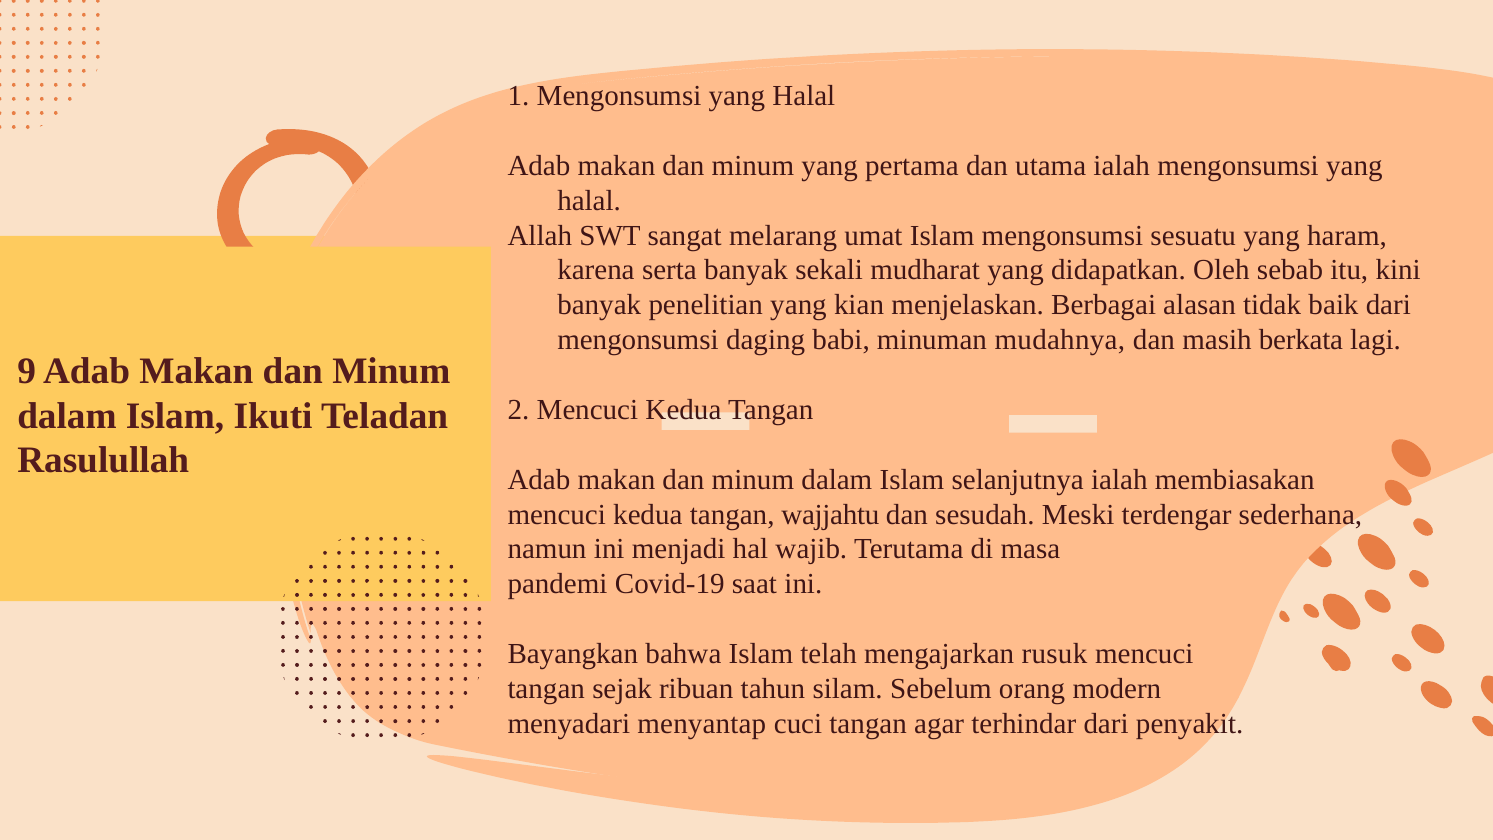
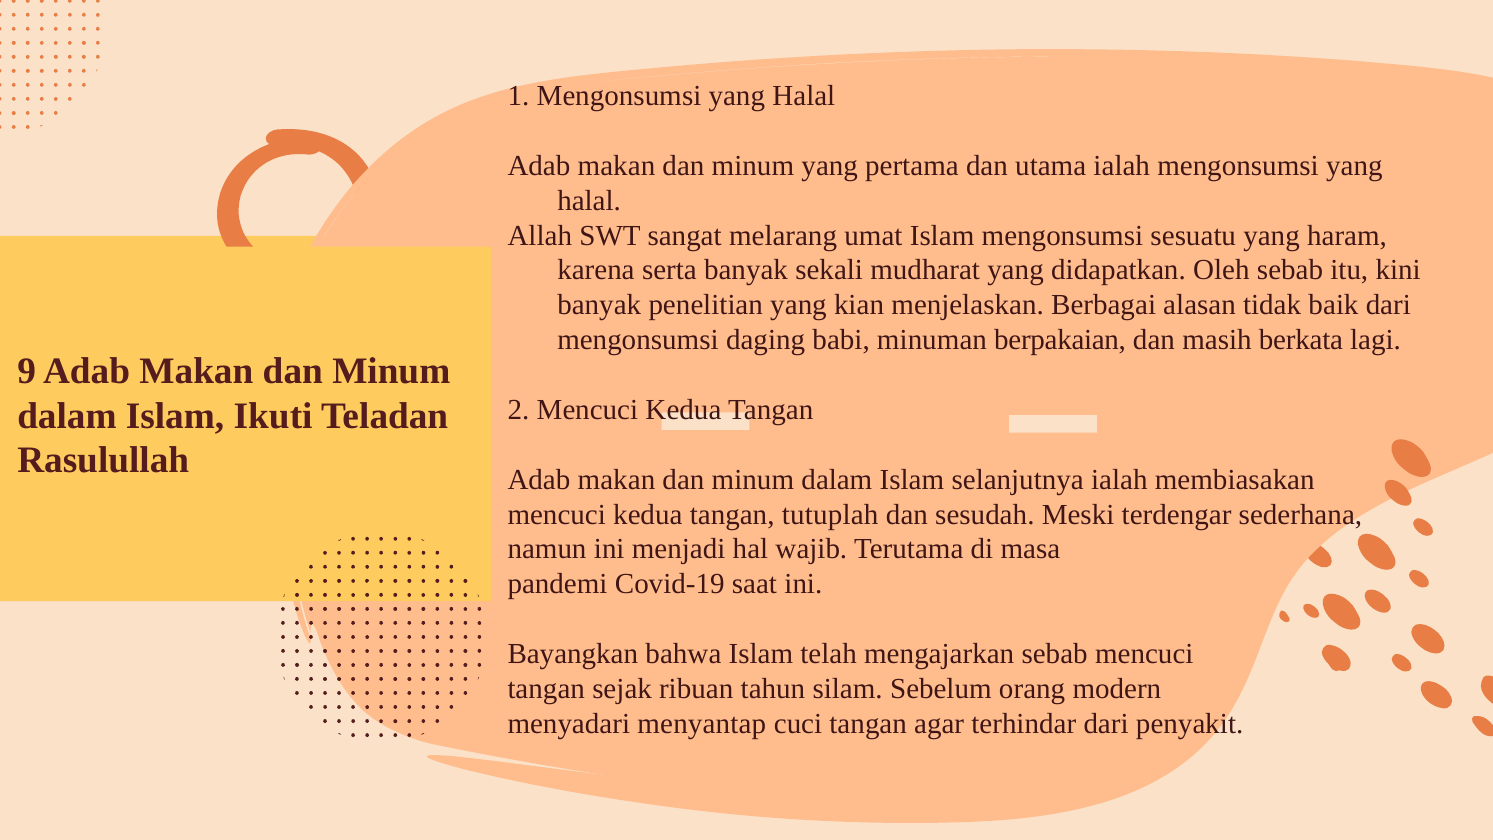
mudahnya: mudahnya -> berpakaian
wajjahtu: wajjahtu -> tutuplah
mengajarkan rusuk: rusuk -> sebab
